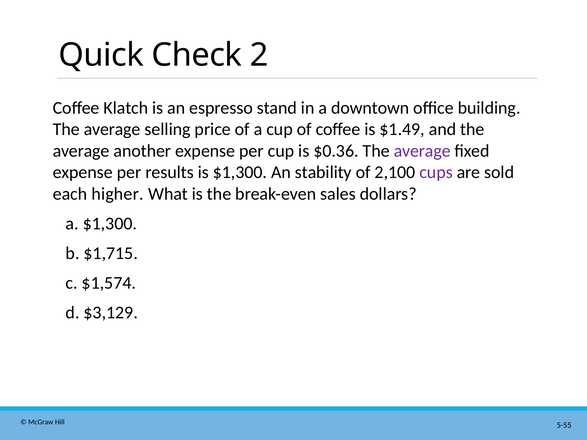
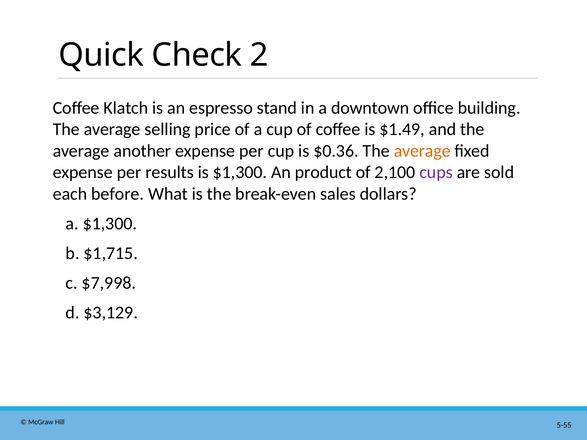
average at (422, 151) colour: purple -> orange
stability: stability -> product
higher: higher -> before
$1,574: $1,574 -> $7,998
